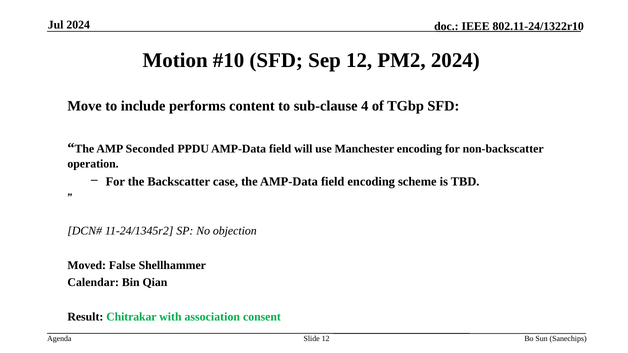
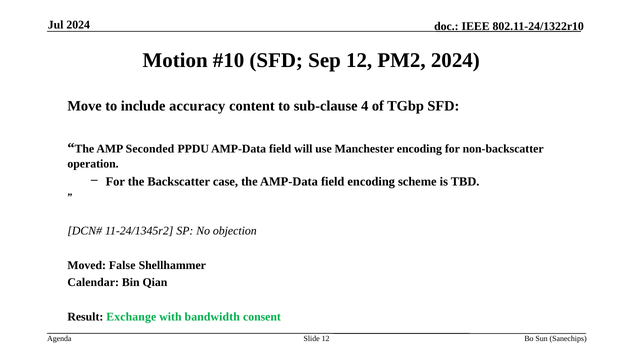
performs: performs -> accuracy
Chitrakar: Chitrakar -> Exchange
association: association -> bandwidth
